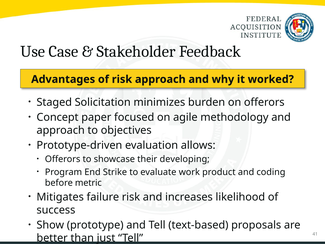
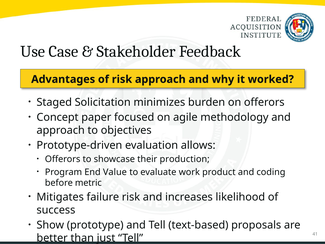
developing: developing -> production
Strike: Strike -> Value
